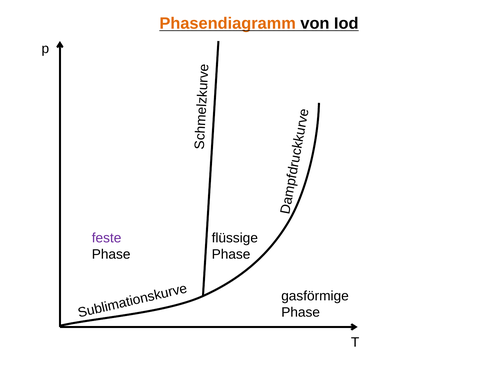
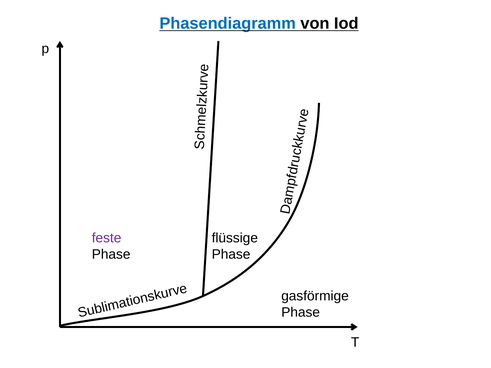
Phasendiagramm colour: orange -> blue
